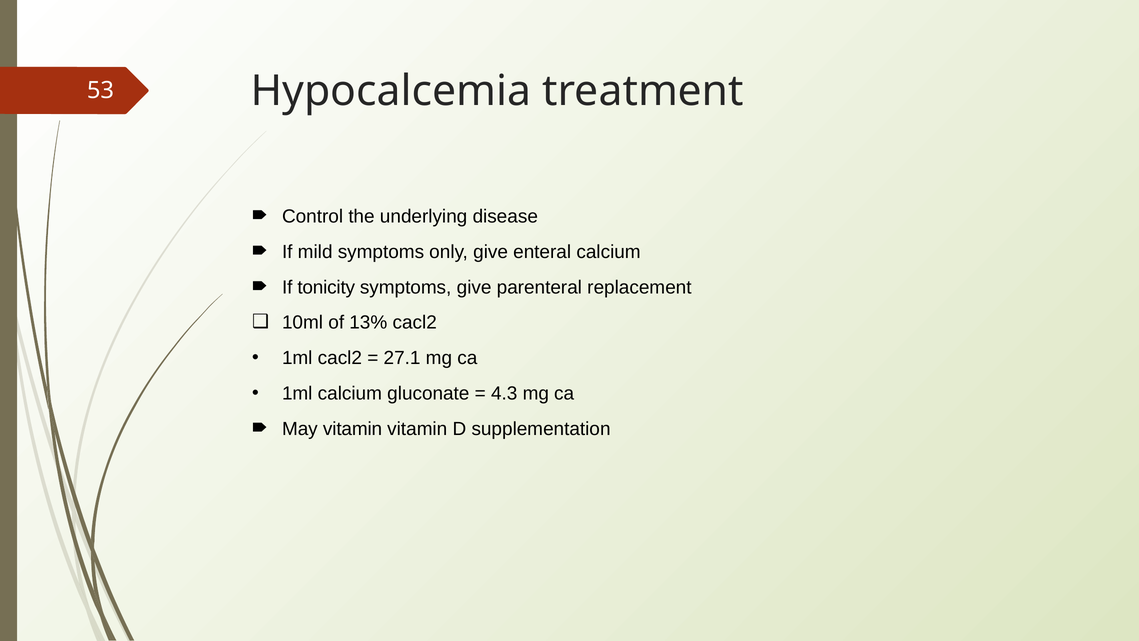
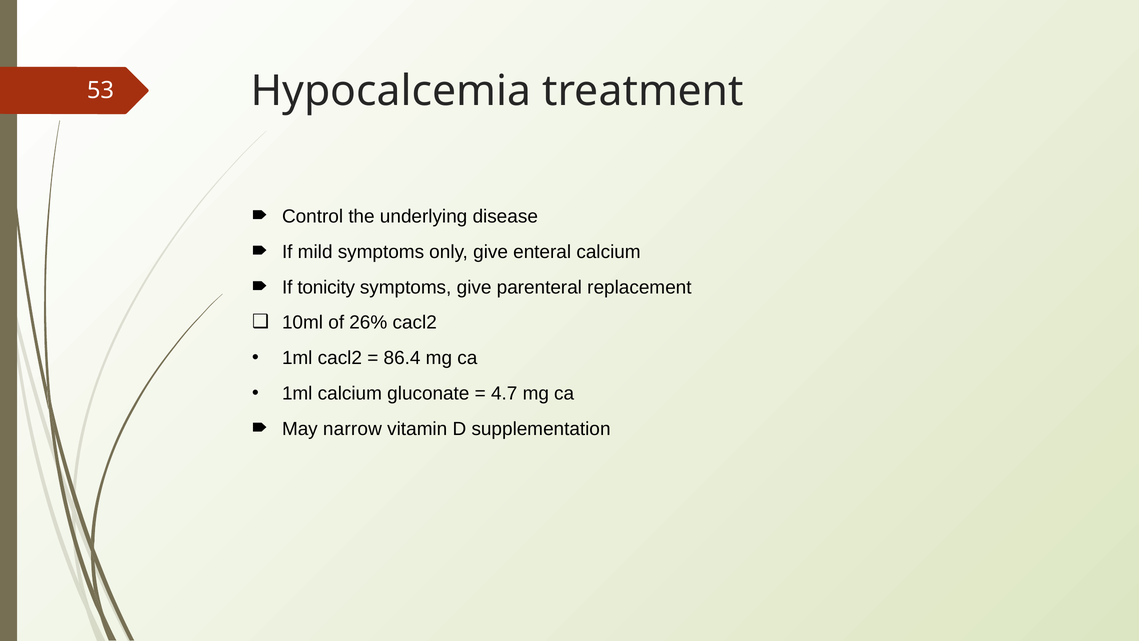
13%: 13% -> 26%
27.1: 27.1 -> 86.4
4.3: 4.3 -> 4.7
May vitamin: vitamin -> narrow
